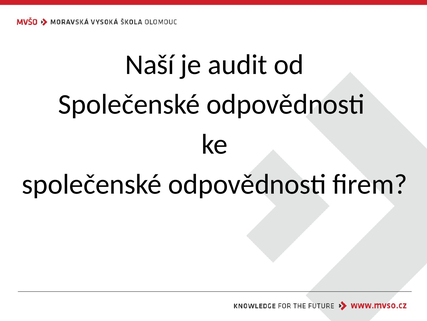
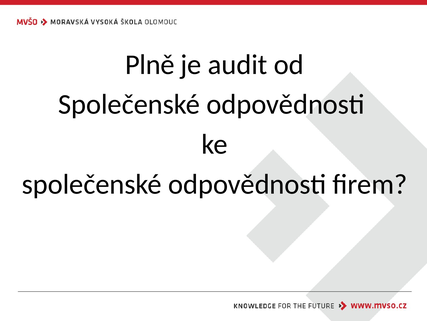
Naší: Naší -> Plně
